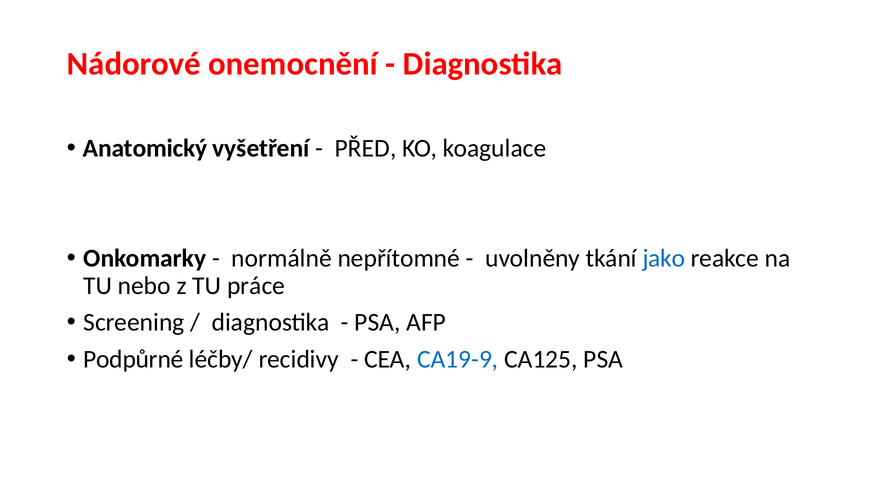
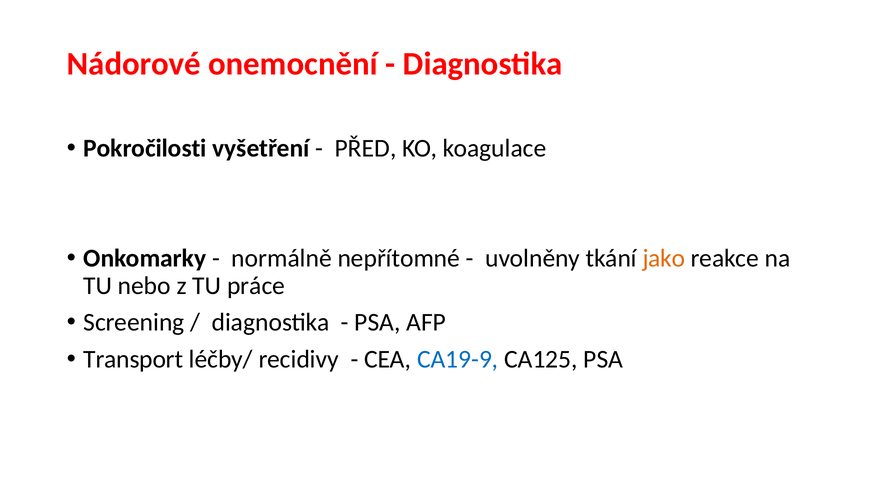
Anatomický: Anatomický -> Pokročilosti
jako colour: blue -> orange
Podpůrné: Podpůrné -> Transport
